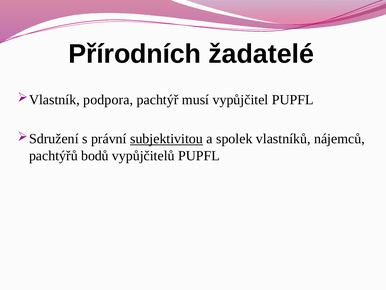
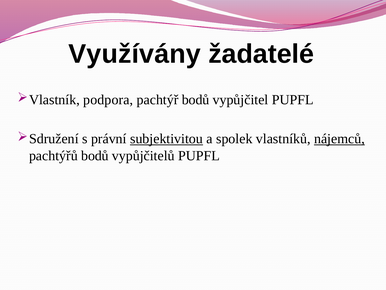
Přírodních: Přírodních -> Využívány
pachtýř musí: musí -> bodů
nájemců underline: none -> present
